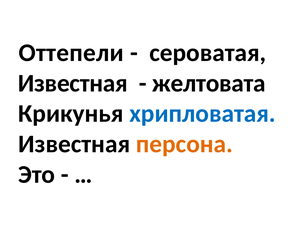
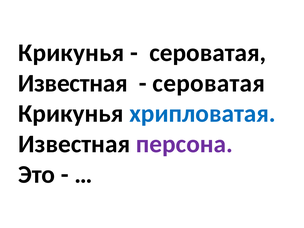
Оттепели at (71, 53): Оттепели -> Крикунья
желтовата at (209, 83): желтовата -> сероватая
персона colour: orange -> purple
